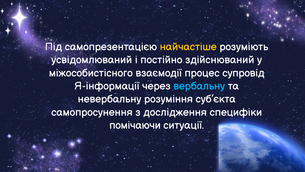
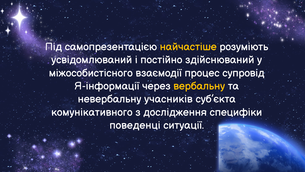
вербальну colour: light blue -> yellow
розуміння: розуміння -> учасників
самопросунення: самопросунення -> комунікативного
помічаючи: помічаючи -> поведенці
